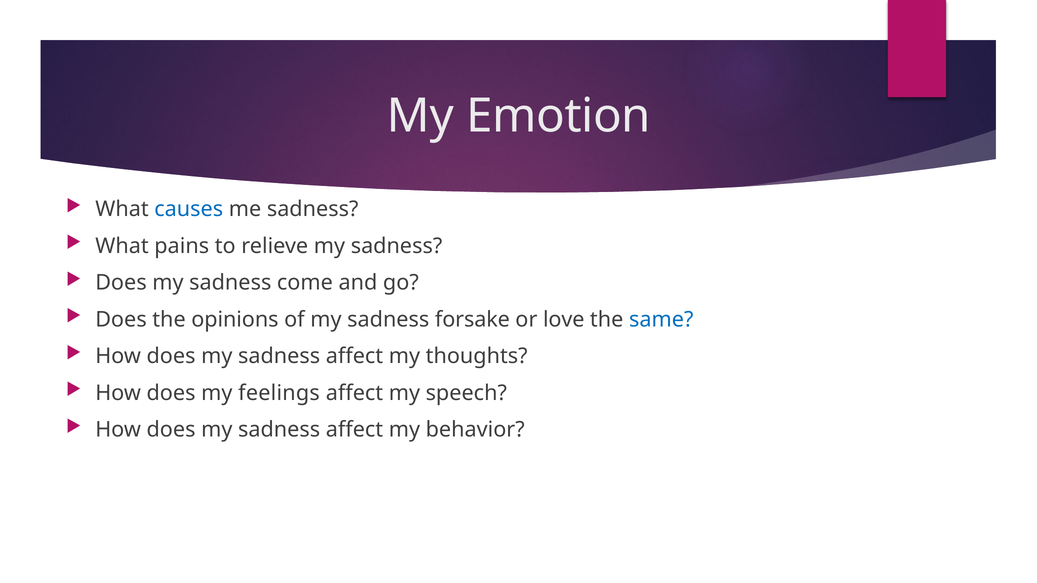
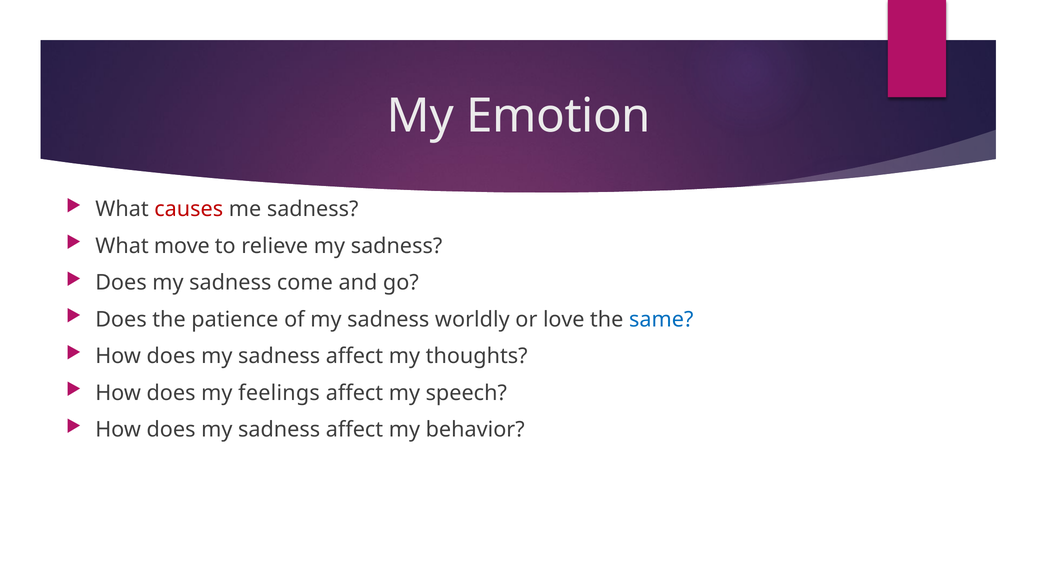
causes colour: blue -> red
pains: pains -> move
opinions: opinions -> patience
forsake: forsake -> worldly
